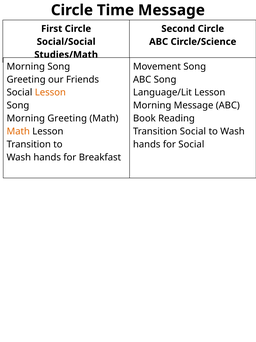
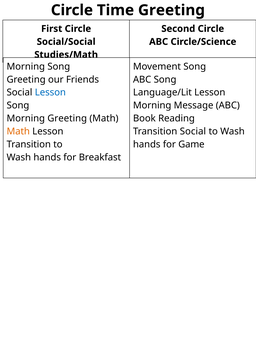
Time Message: Message -> Greeting
Lesson at (50, 92) colour: orange -> blue
for Social: Social -> Game
